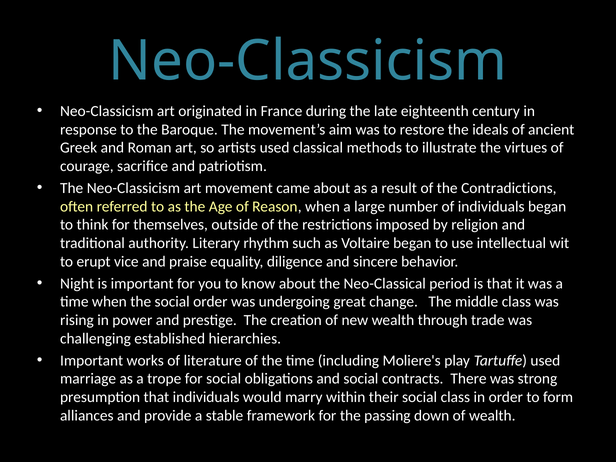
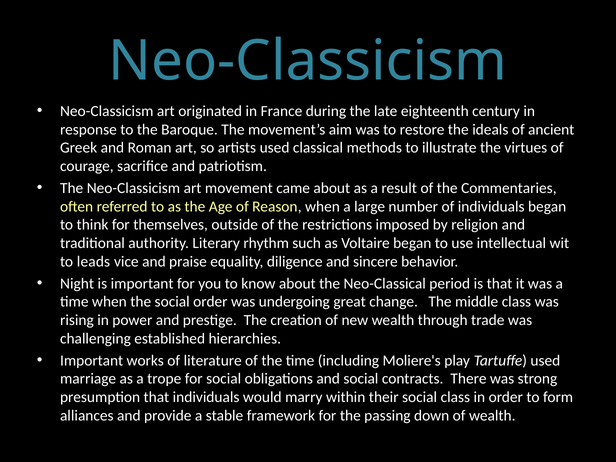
Contradictions: Contradictions -> Commentaries
erupt: erupt -> leads
